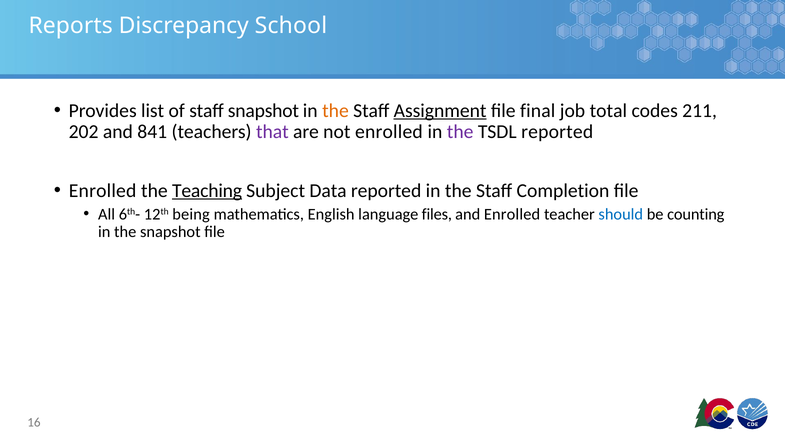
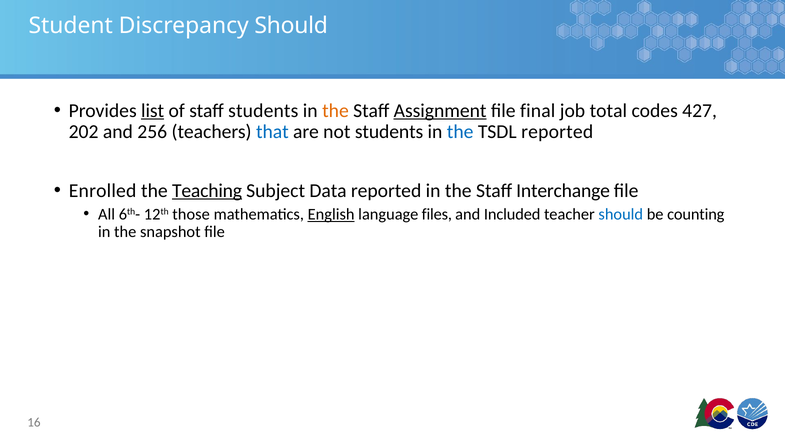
Reports: Reports -> Student
Discrepancy School: School -> Should
list underline: none -> present
staff snapshot: snapshot -> students
211: 211 -> 427
841: 841 -> 256
that colour: purple -> blue
not enrolled: enrolled -> students
the at (460, 132) colour: purple -> blue
Completion: Completion -> Interchange
being: being -> those
English underline: none -> present
and Enrolled: Enrolled -> Included
